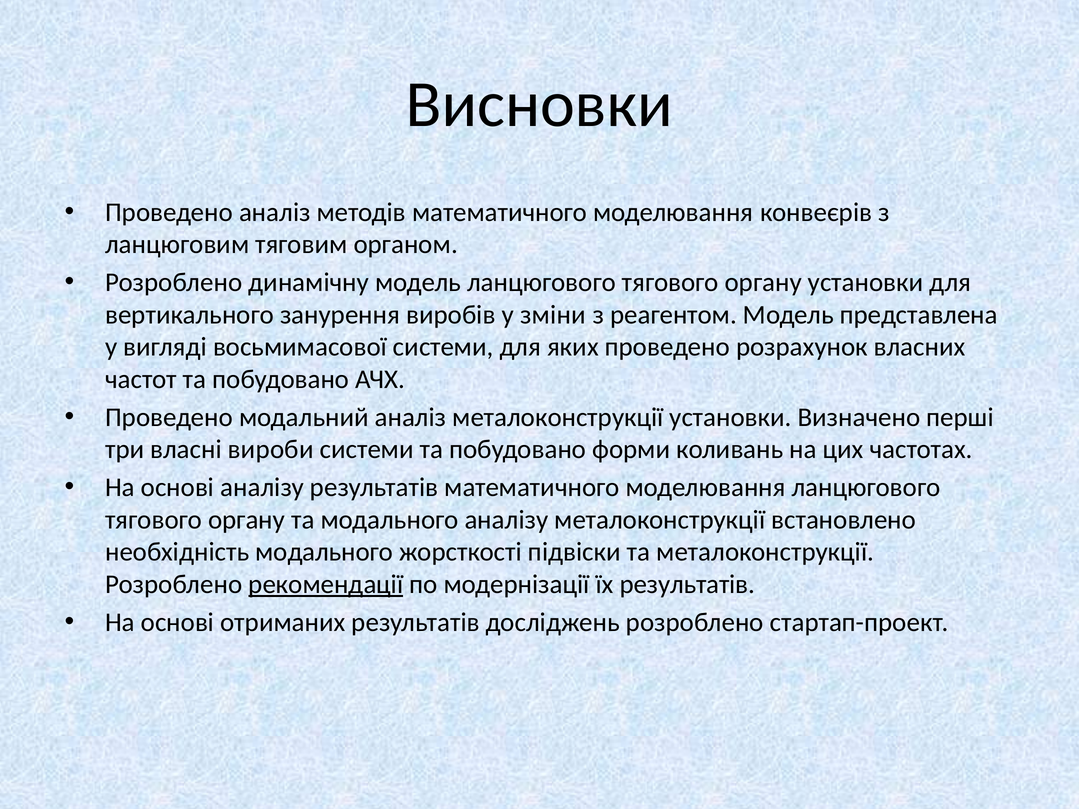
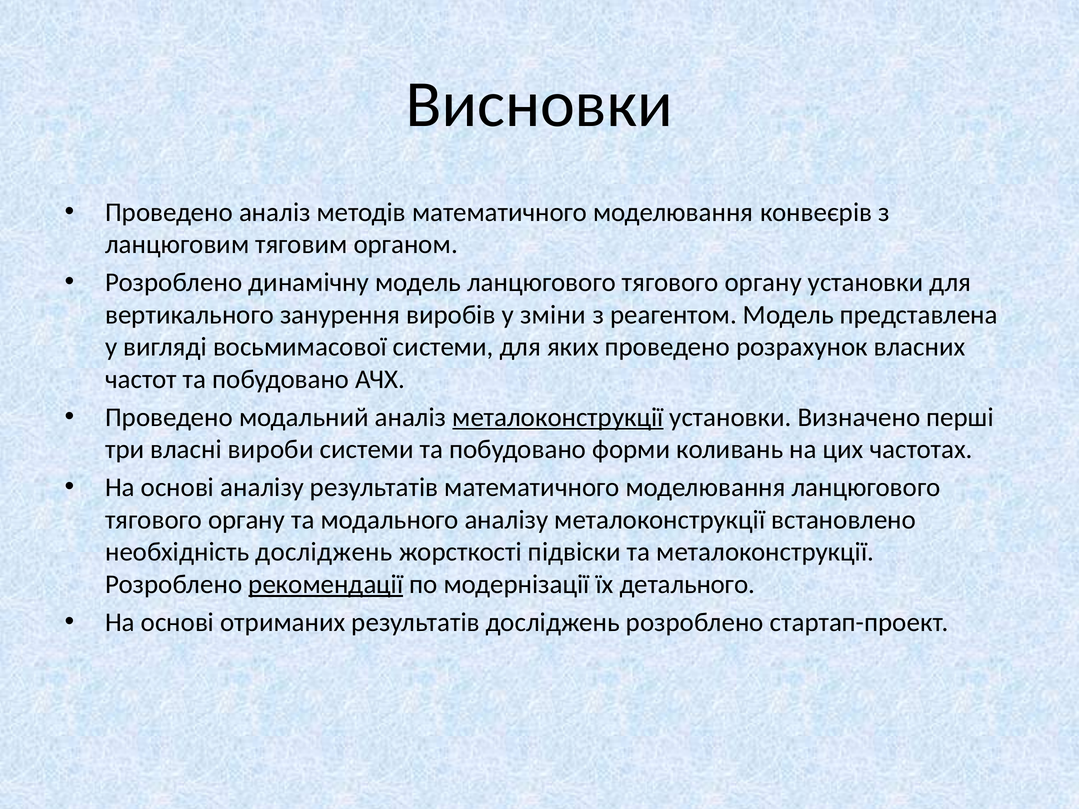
металоконструкції at (558, 417) underline: none -> present
необхідність модального: модального -> досліджень
їх результатів: результатів -> детального
